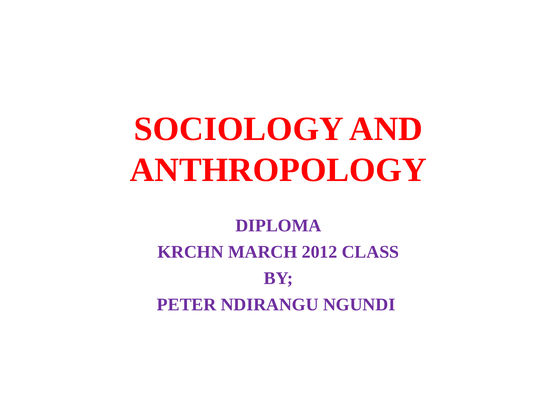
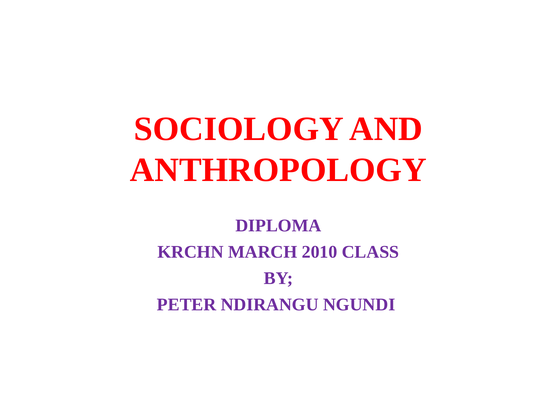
2012: 2012 -> 2010
